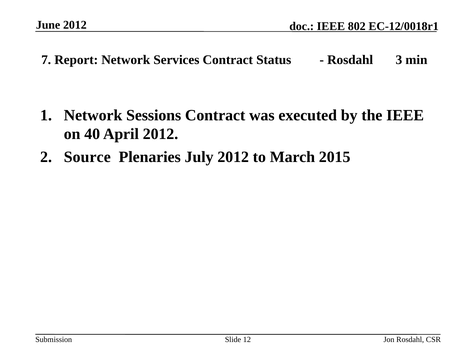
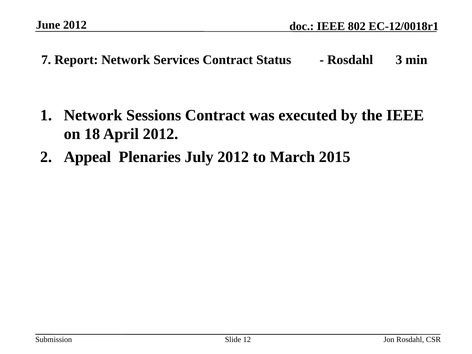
40: 40 -> 18
Source: Source -> Appeal
